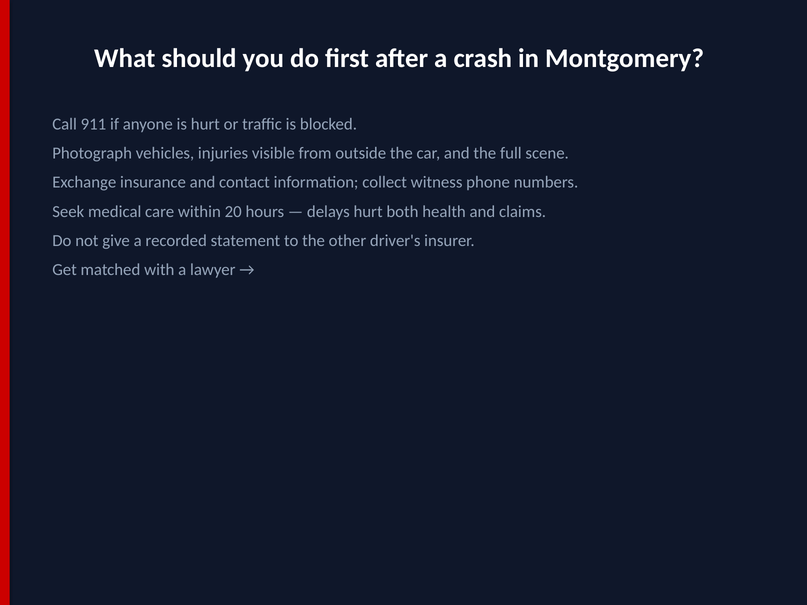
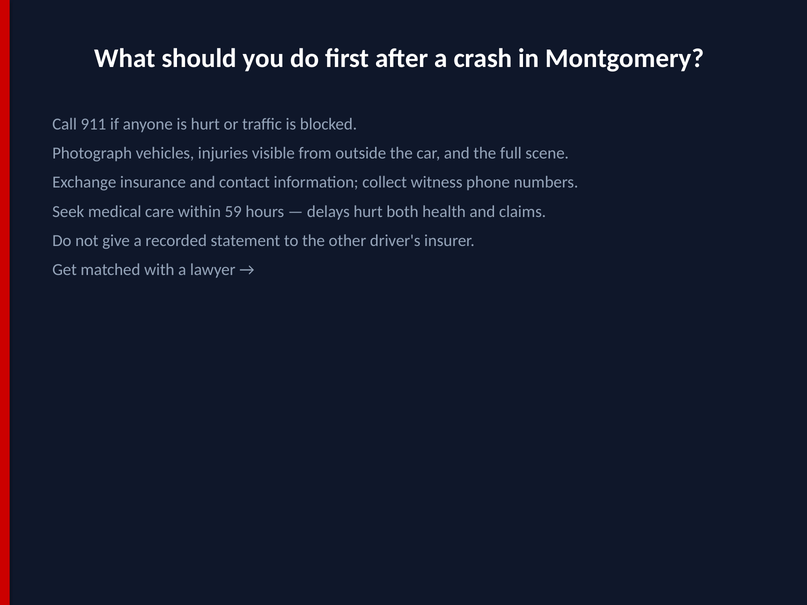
20: 20 -> 59
